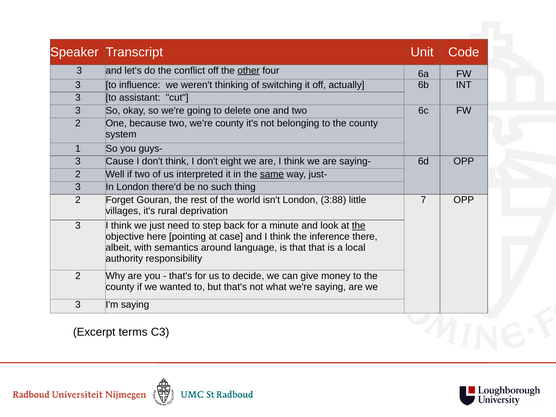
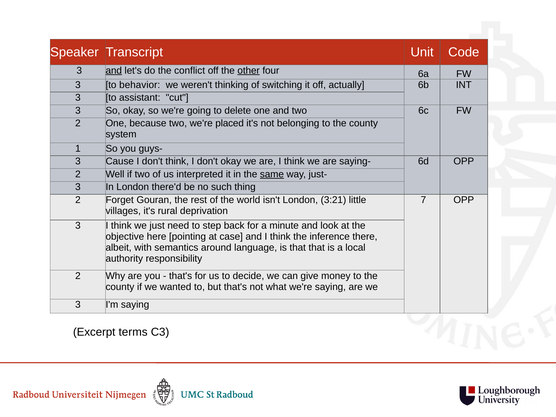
and at (114, 71) underline: none -> present
influence: influence -> behavior
we're county: county -> placed
don't eight: eight -> okay
3:88: 3:88 -> 3:21
the at (359, 226) underline: present -> none
